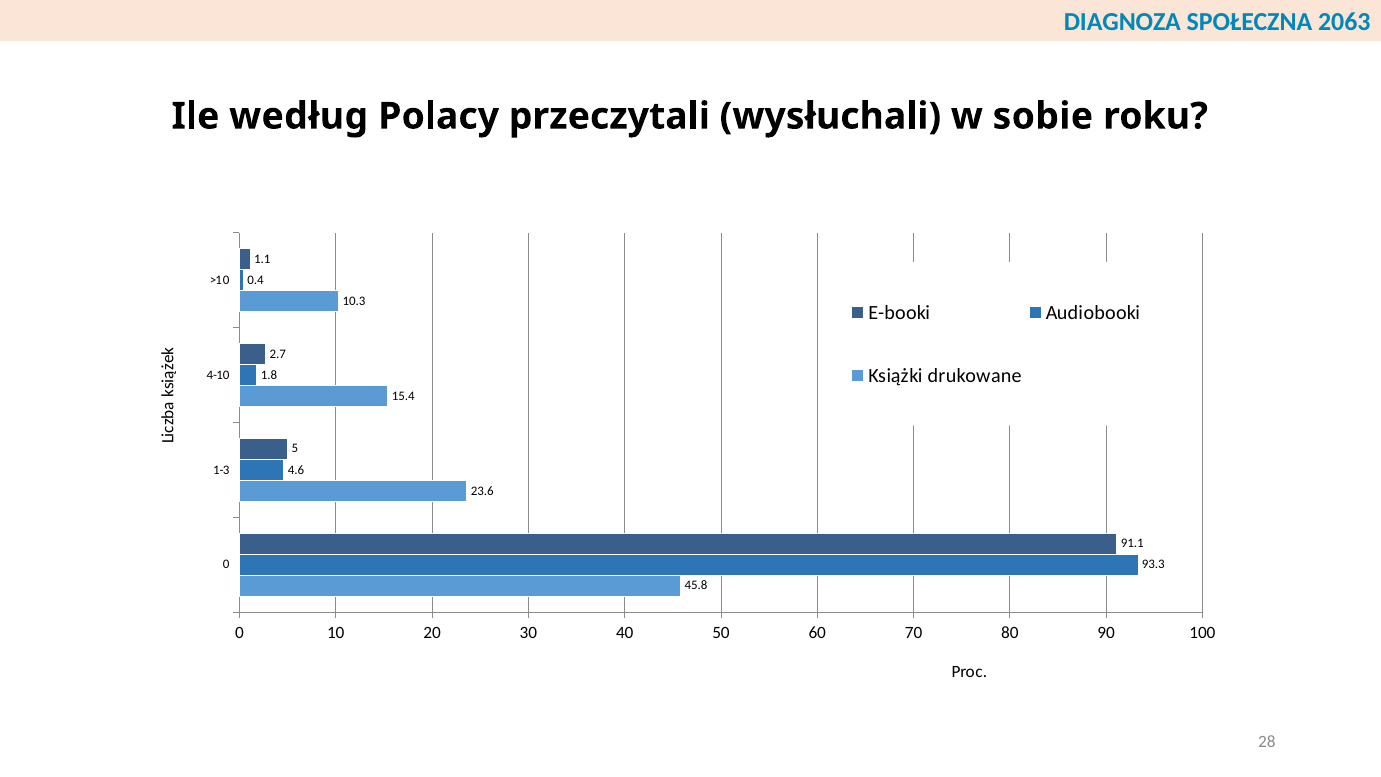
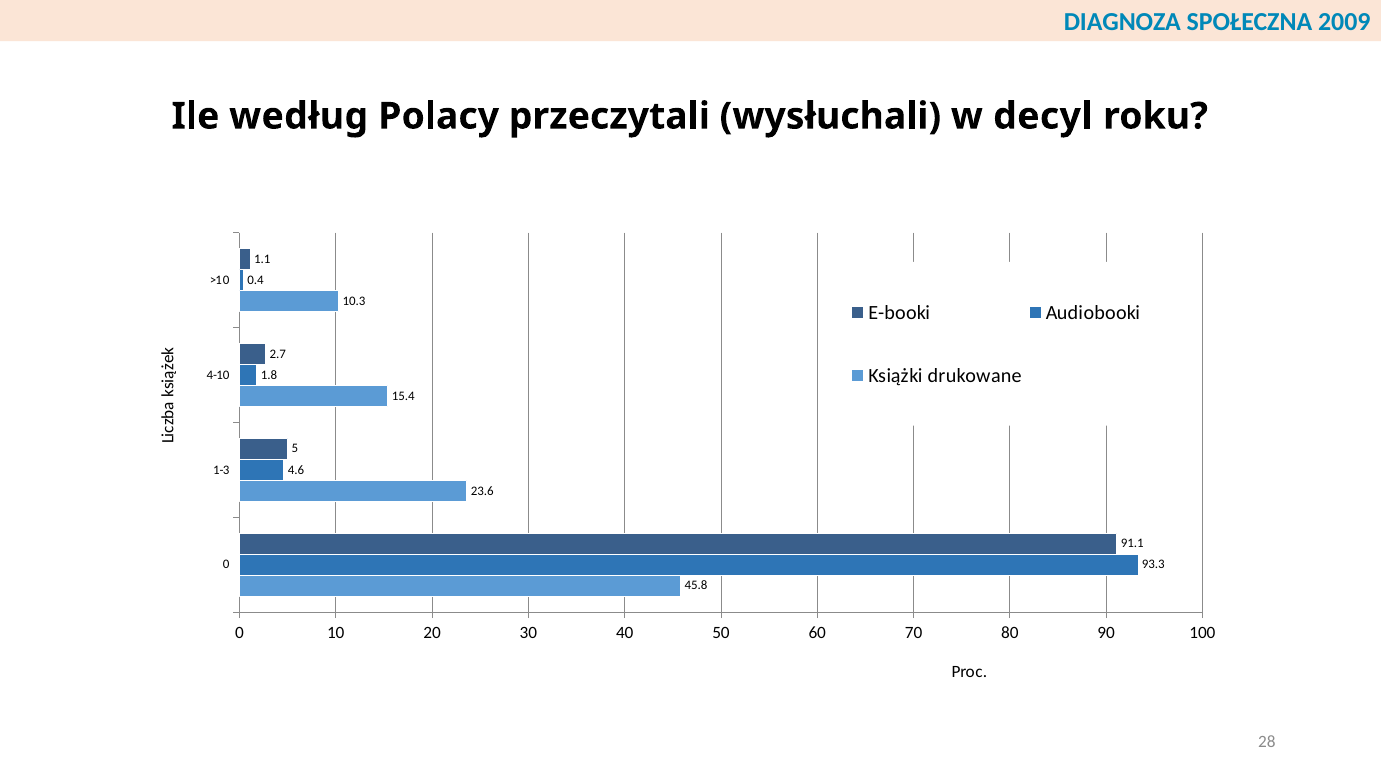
2063: 2063 -> 2009
sobie: sobie -> decyl
